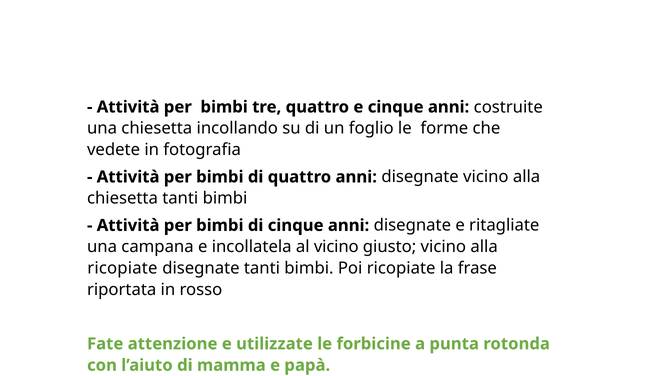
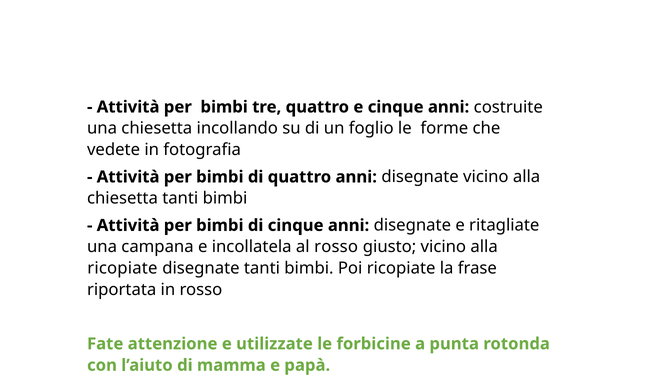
al vicino: vicino -> rosso
